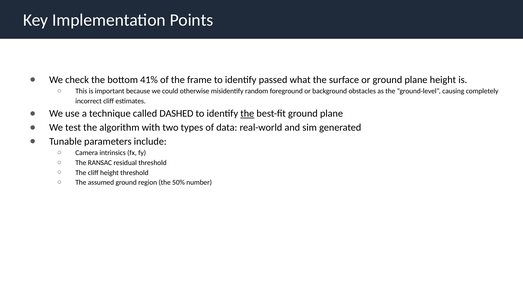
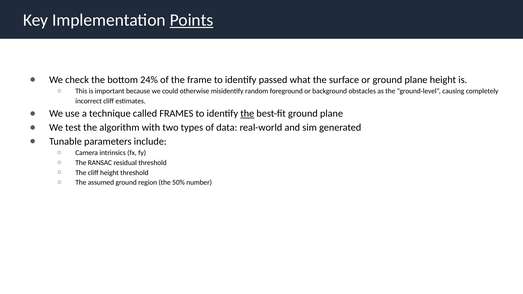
Points underline: none -> present
41%: 41% -> 24%
DASHED: DASHED -> FRAMES
